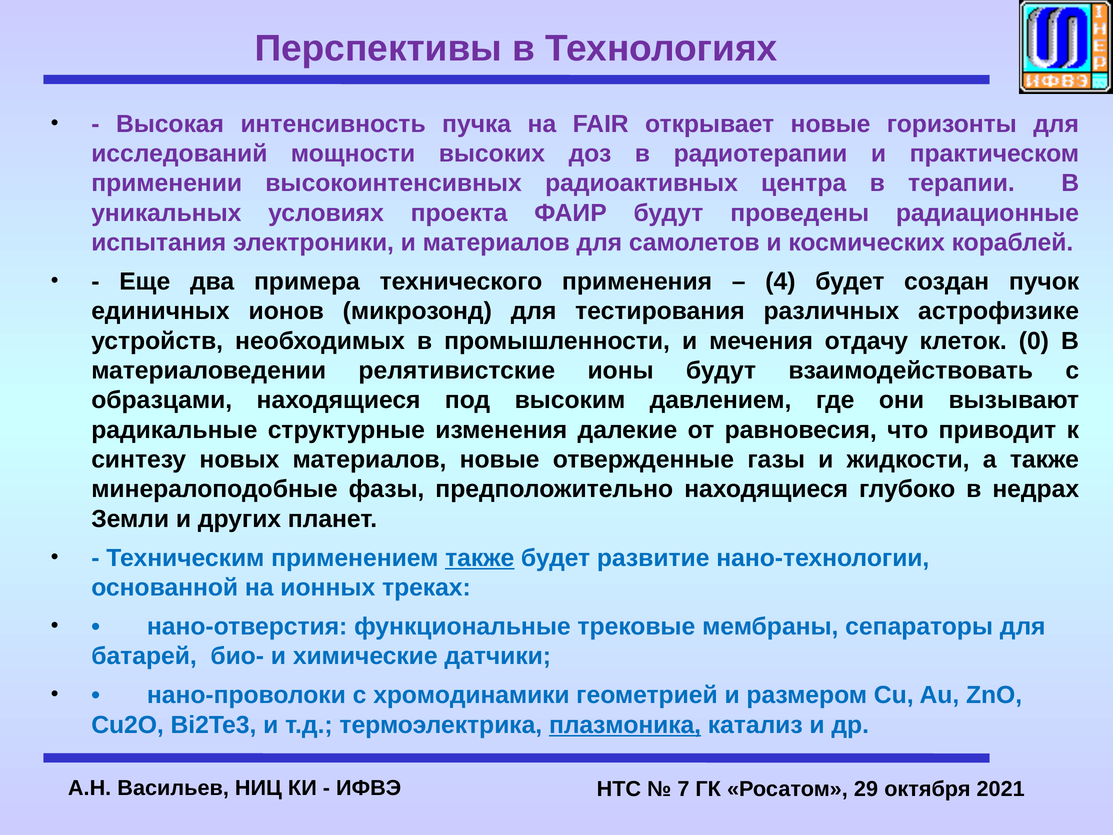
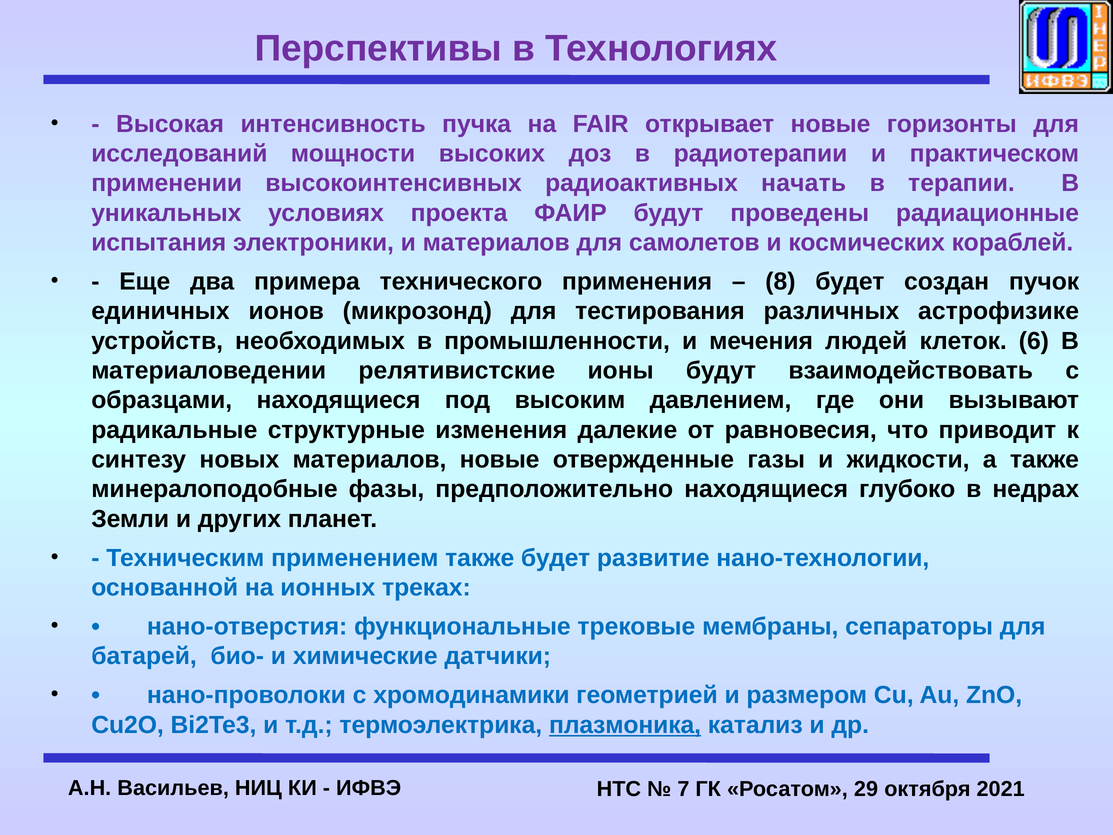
центра: центра -> начать
4: 4 -> 8
отдачу: отдачу -> людей
0: 0 -> 6
также at (480, 558) underline: present -> none
